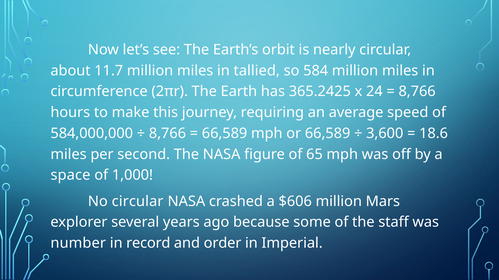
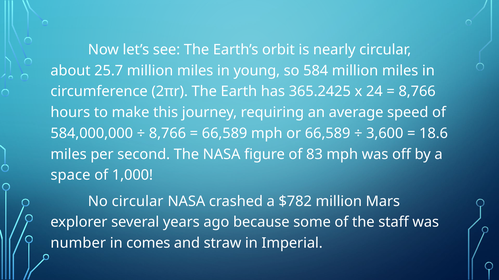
11.7: 11.7 -> 25.7
tallied: tallied -> young
65: 65 -> 83
$606: $606 -> $782
record: record -> comes
order: order -> straw
